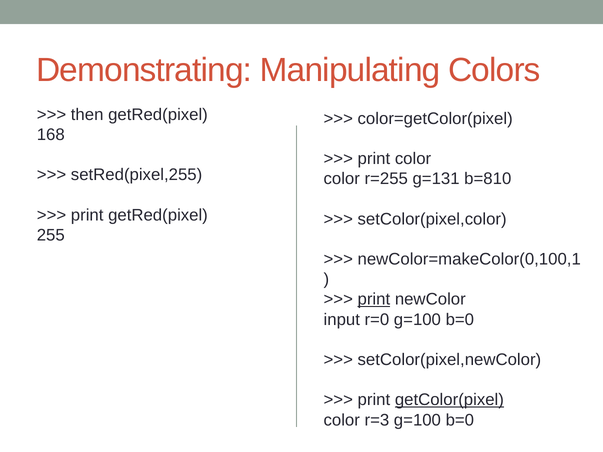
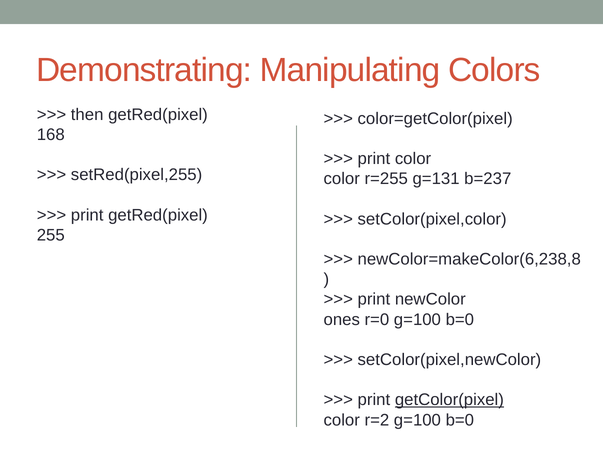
b=810: b=810 -> b=237
newColor=makeColor(0,100,1: newColor=makeColor(0,100,1 -> newColor=makeColor(6,238,8
print at (374, 300) underline: present -> none
input: input -> ones
r=3: r=3 -> r=2
